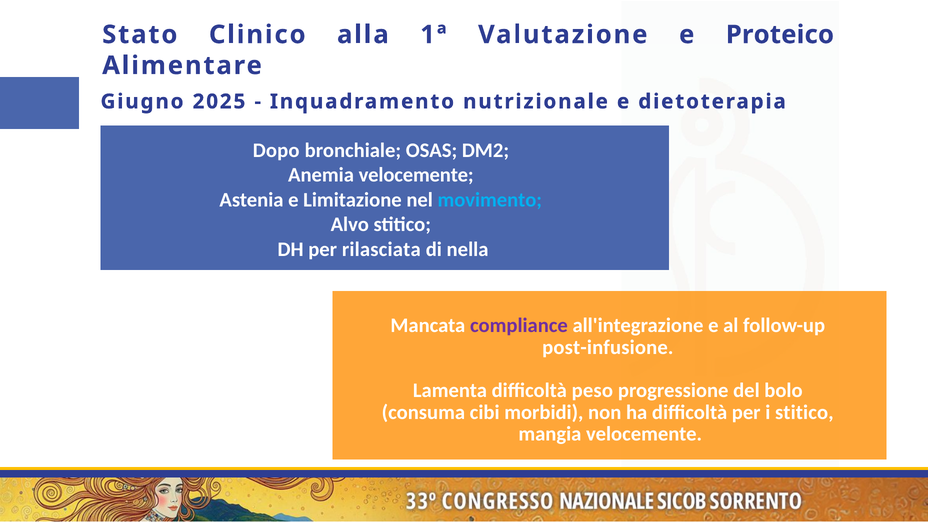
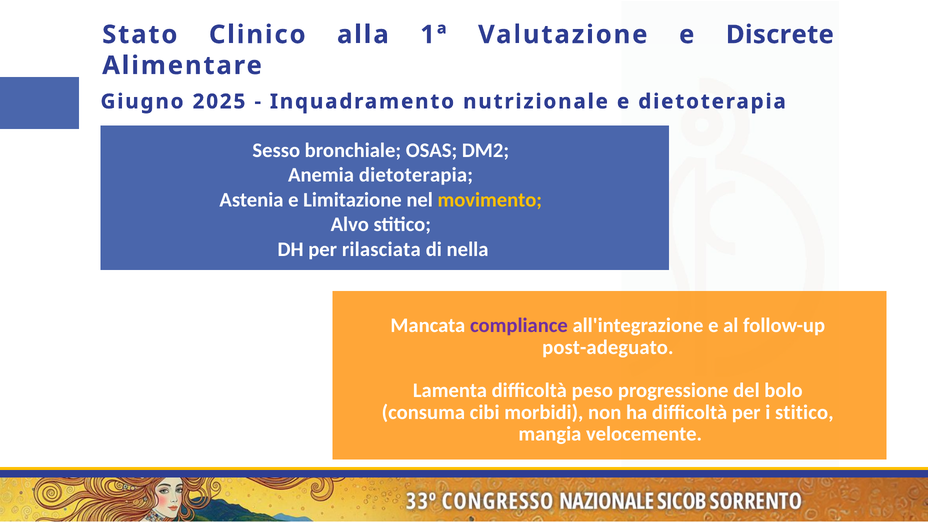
Proteico: Proteico -> Discrete
Dopo: Dopo -> Sesso
Anemia velocemente: velocemente -> dietoterapia
movimento colour: light blue -> yellow
post-infusione: post-infusione -> post-adeguato
